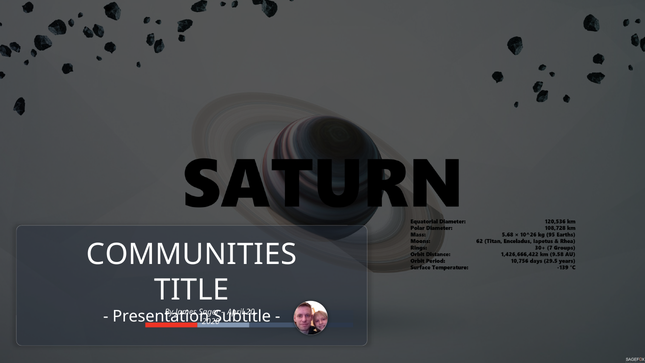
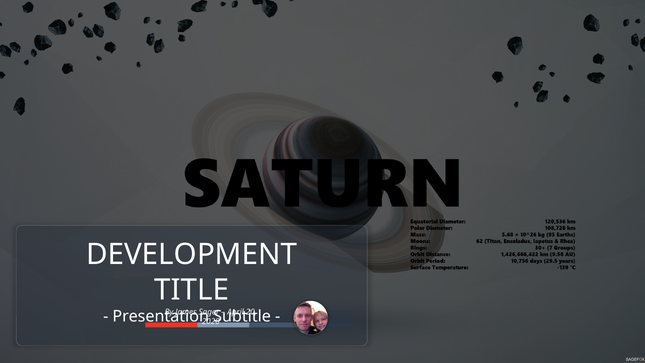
COMMUNITIES: COMMUNITIES -> DEVELOPMENT
